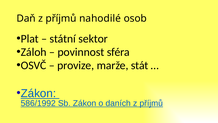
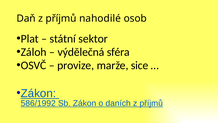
povinnost: povinnost -> výdělečná
stát: stát -> sice
